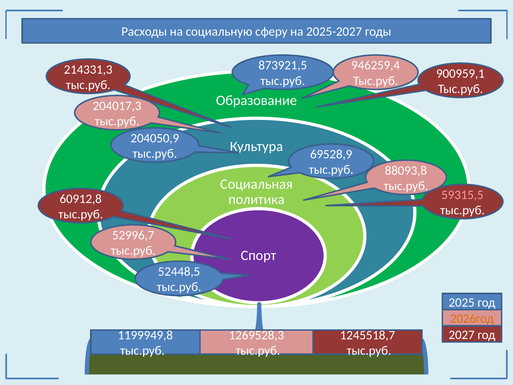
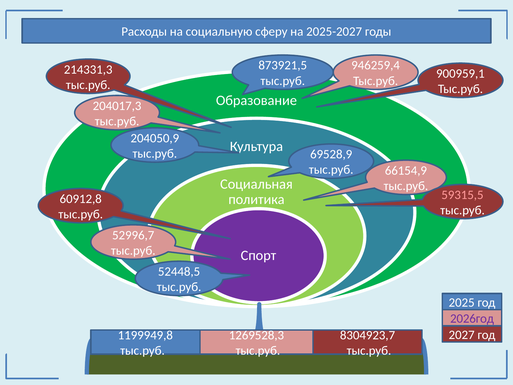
88093,8: 88093,8 -> 66154,9
2026год colour: orange -> purple
1245518,7: 1245518,7 -> 8304923,7
